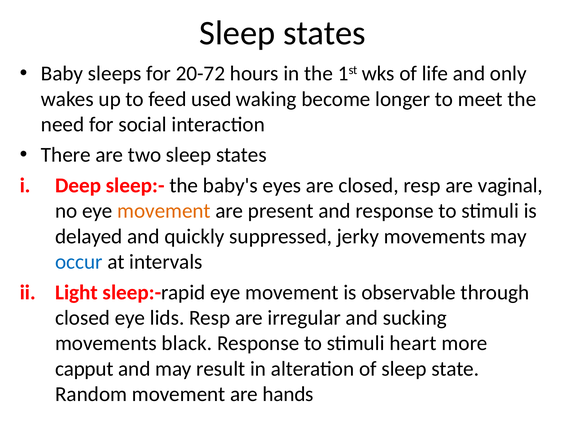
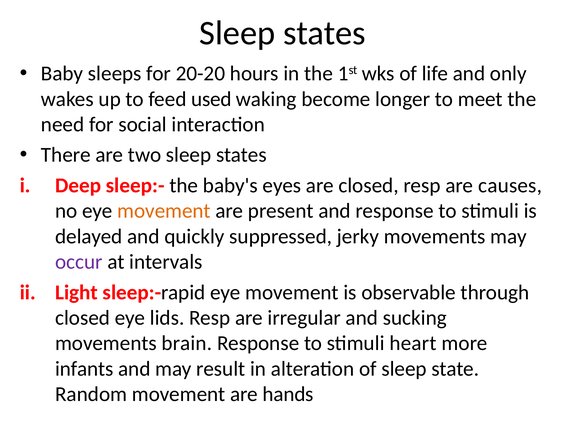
20-72: 20-72 -> 20-20
vaginal: vaginal -> causes
occur colour: blue -> purple
black: black -> brain
capput: capput -> infants
